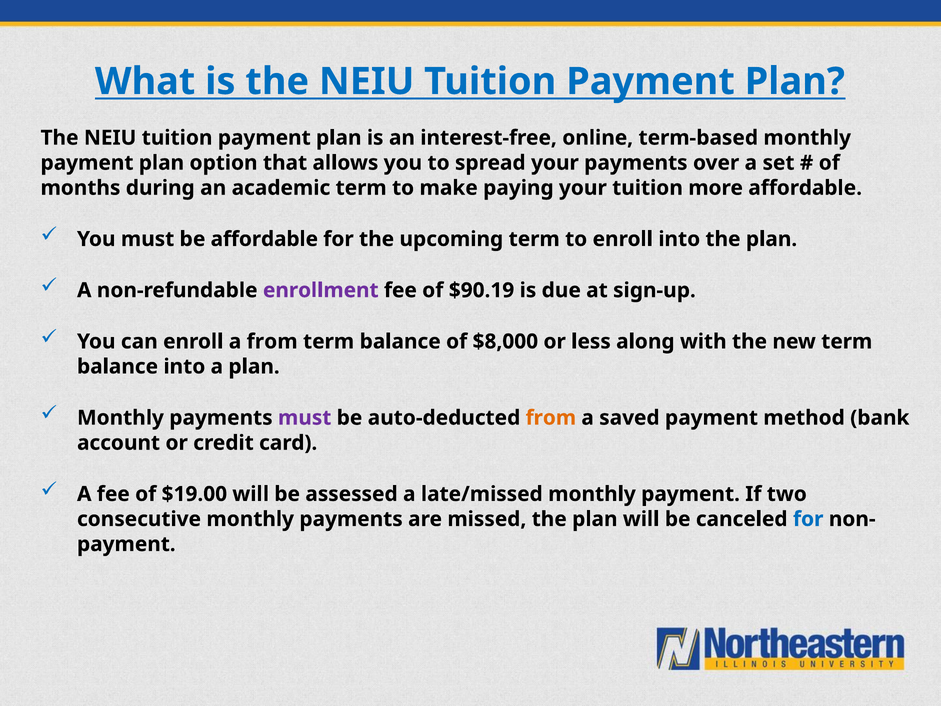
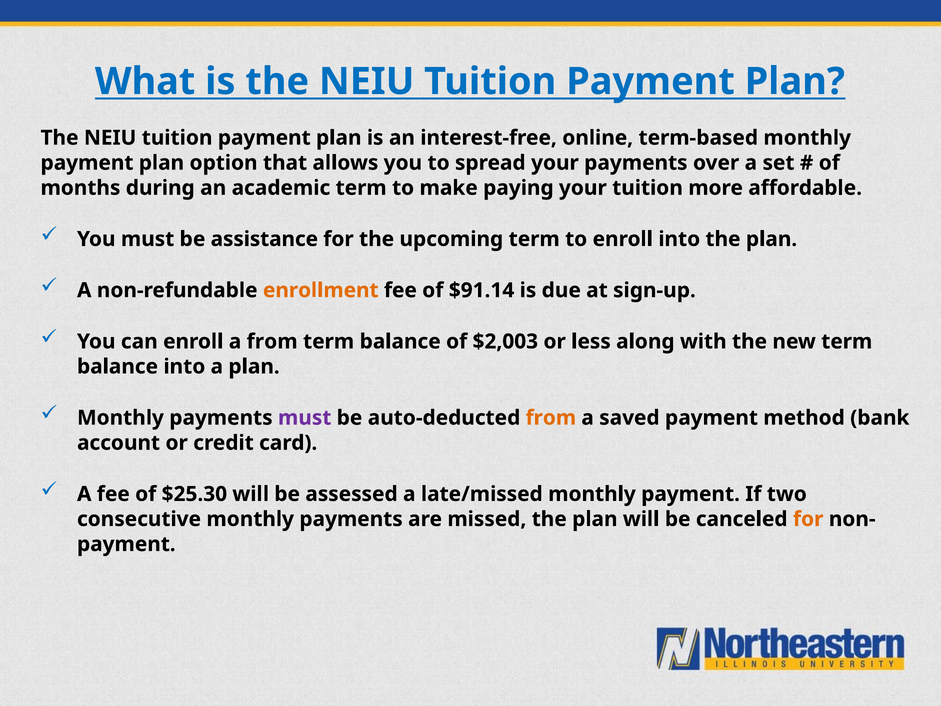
be affordable: affordable -> assistance
enrollment colour: purple -> orange
$90.19: $90.19 -> $91.14
$8,000: $8,000 -> $2,003
$19.00: $19.00 -> $25.30
for at (808, 519) colour: blue -> orange
